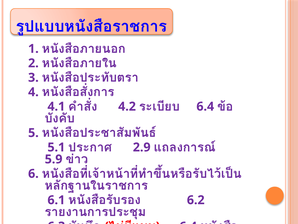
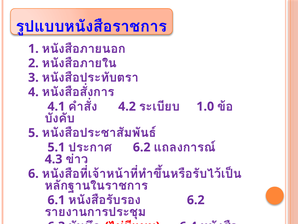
6.4 at (205, 106): 6.4 -> 1.0
2.9 at (142, 147): 2.9 -> 6.2
5.9: 5.9 -> 4.3
